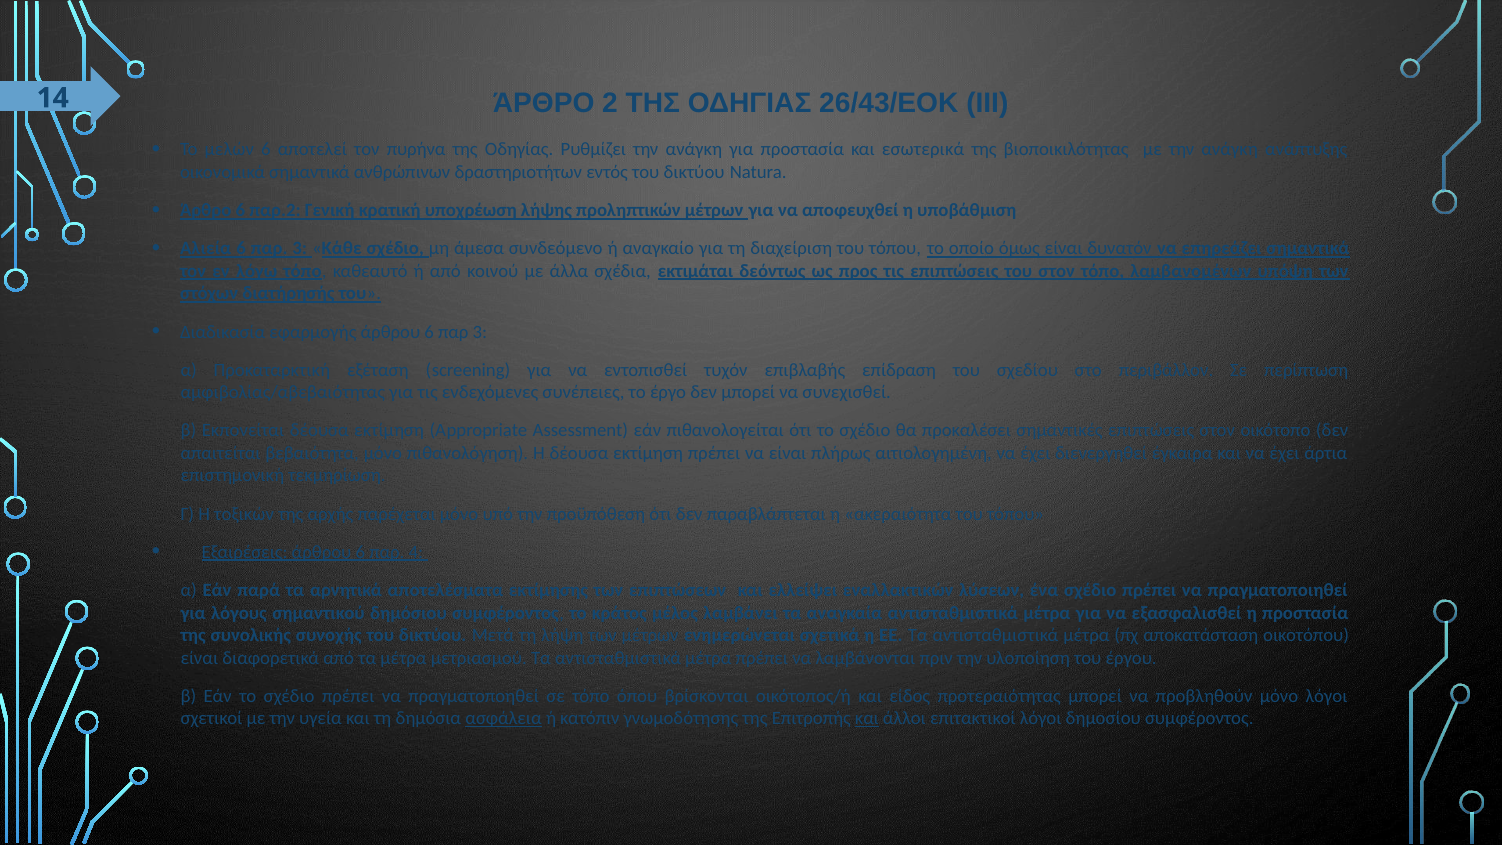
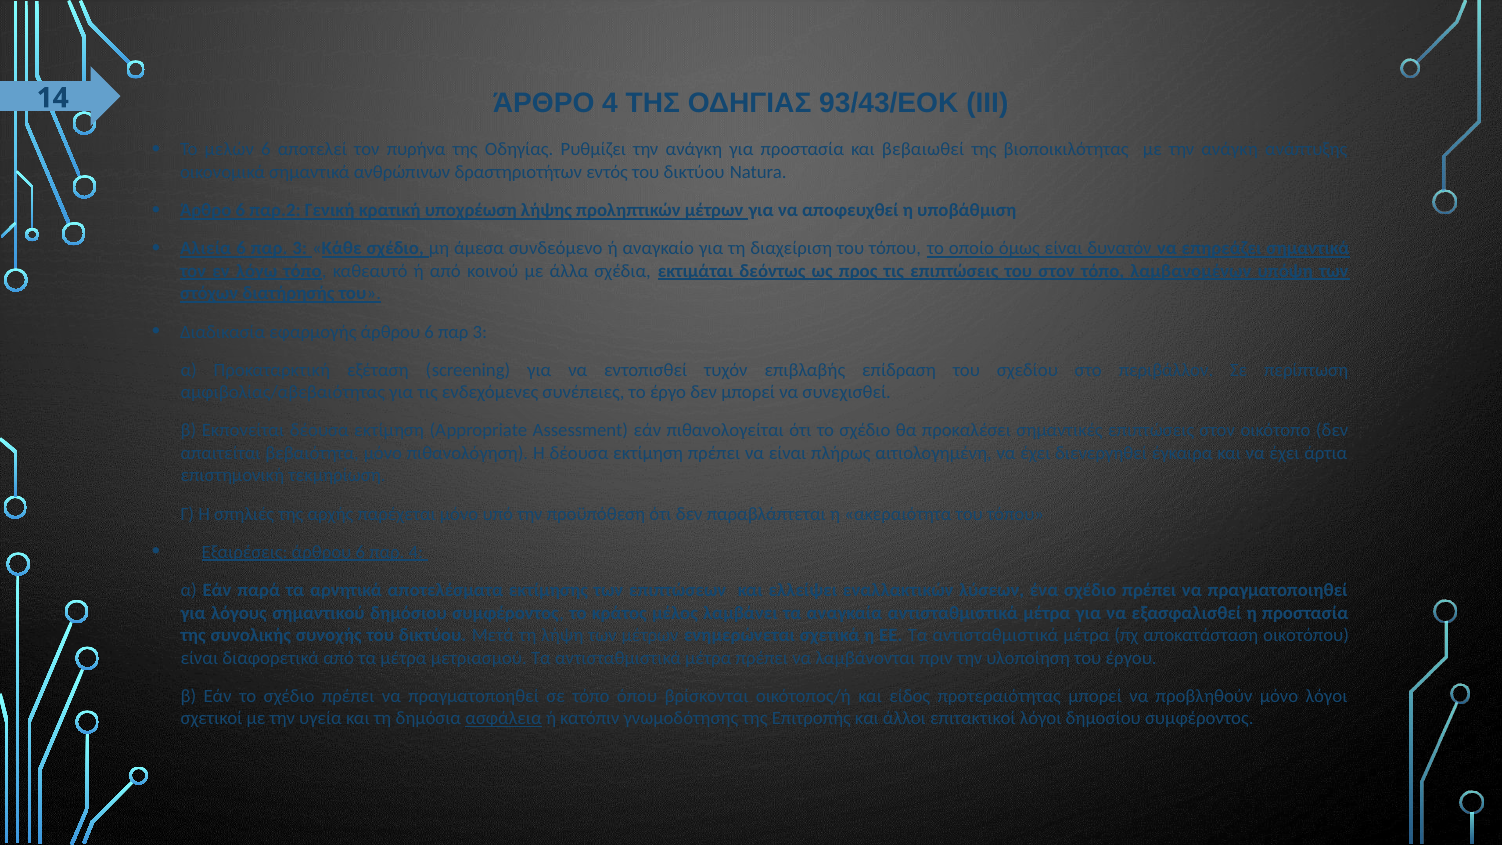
ΆΡΘΡΟ 2: 2 -> 4
26/43/ΕΟΚ: 26/43/ΕΟΚ -> 93/43/ΕΟΚ
εσωτερικά: εσωτερικά -> βεβαιωθεί
τοξικών: τοξικών -> σπηλιές
και at (867, 719) underline: present -> none
